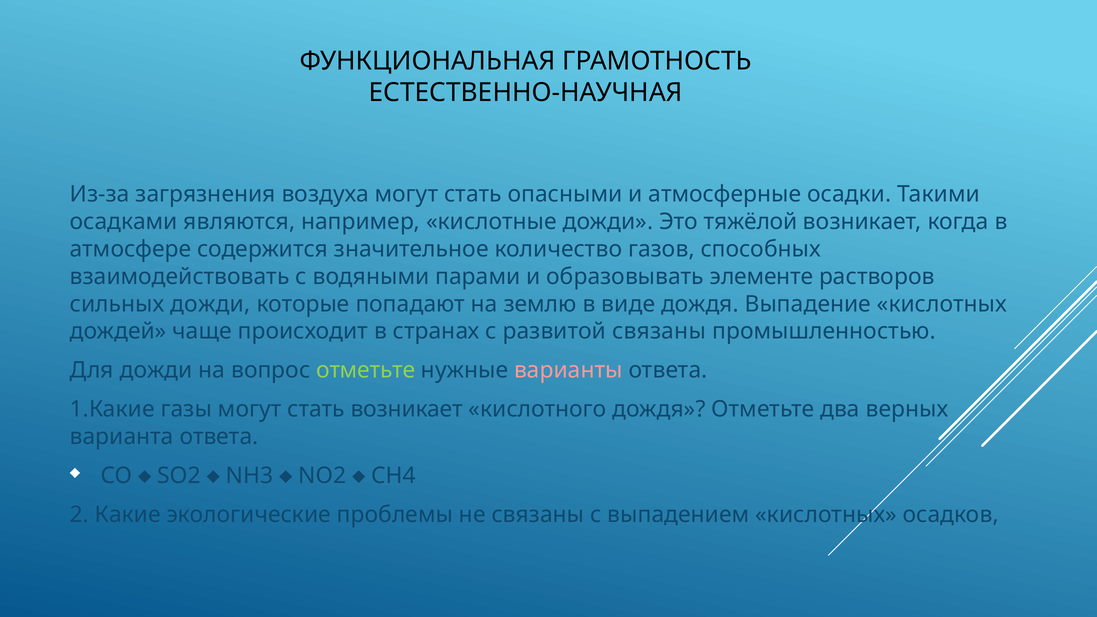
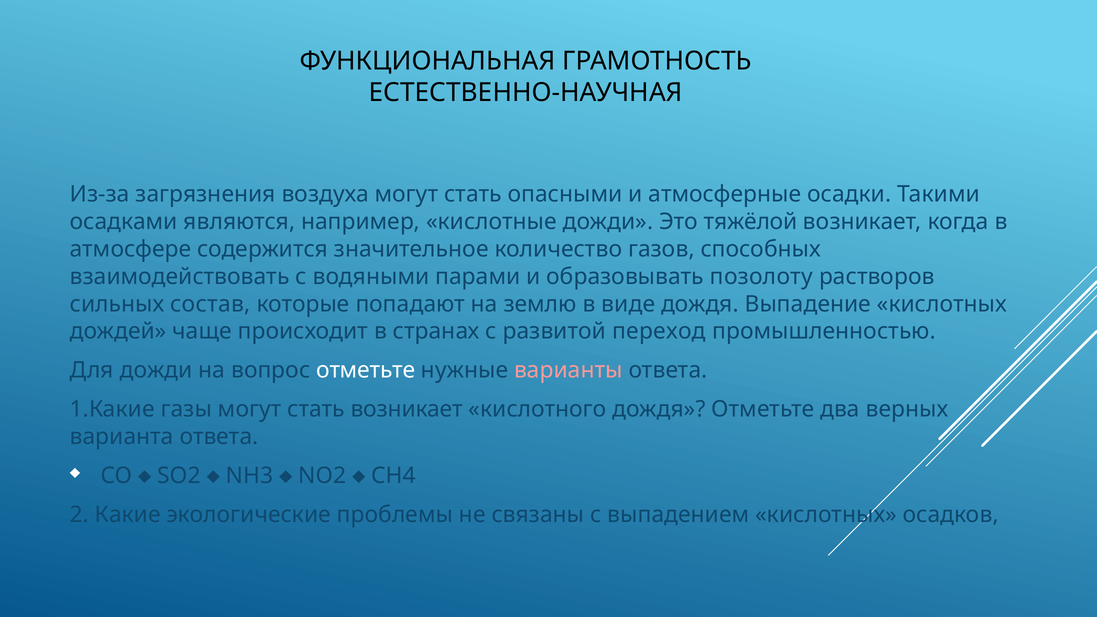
элементе: элементе -> позолоту
сильных дожди: дожди -> состав
развитой связаны: связаны -> переход
отметьте at (366, 370) colour: light green -> white
